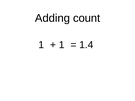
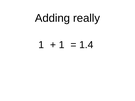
count: count -> really
